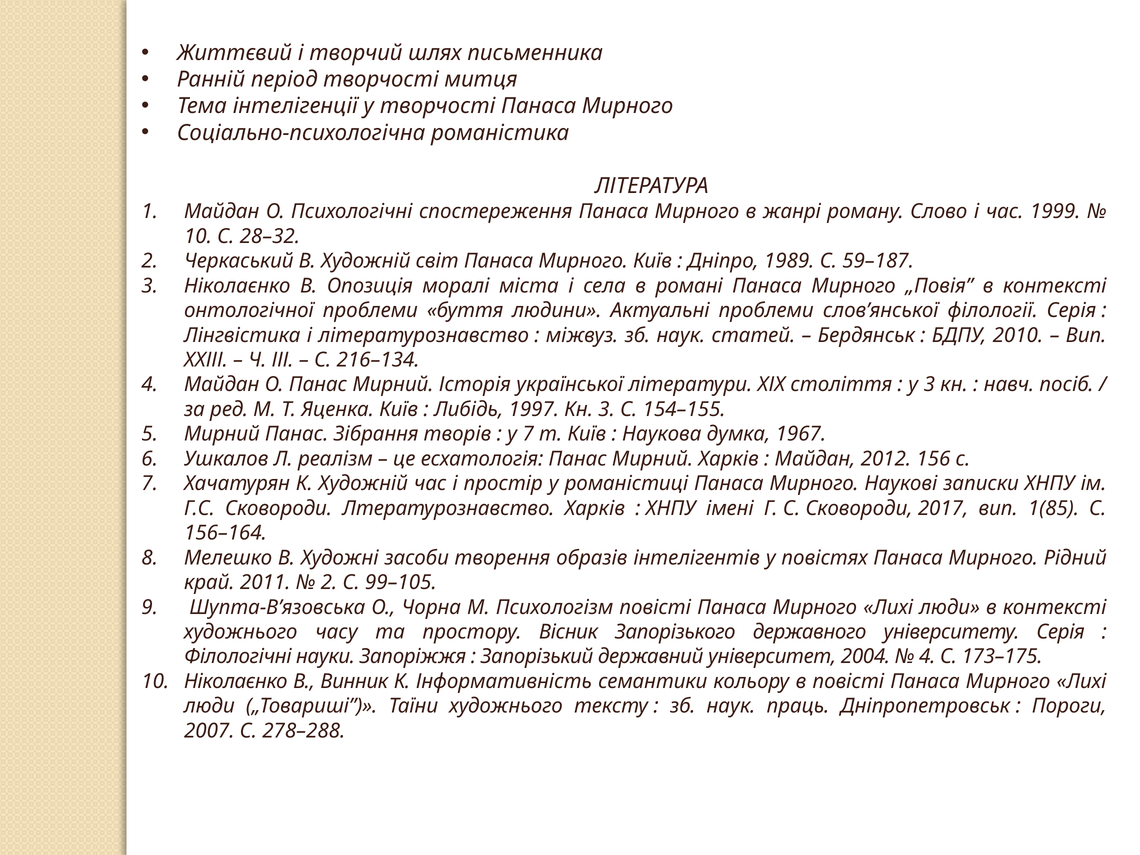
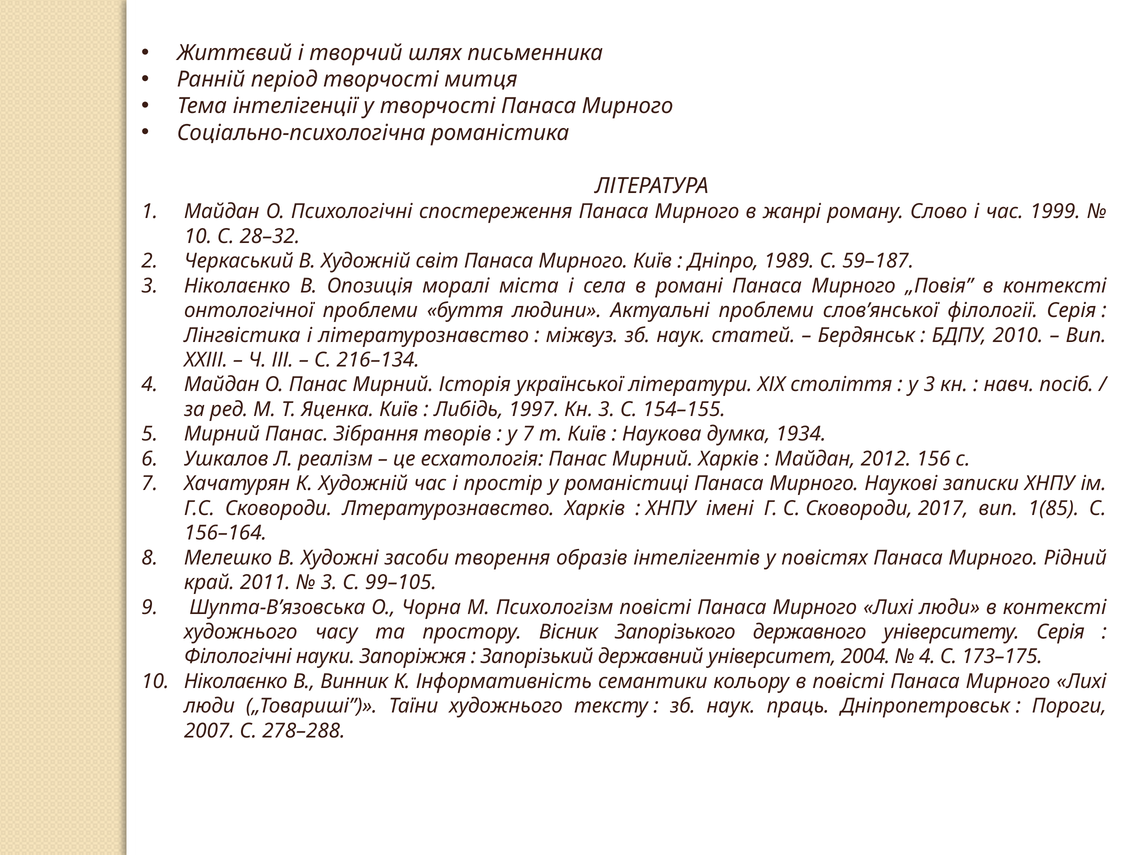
1967: 1967 -> 1934
2 at (329, 583): 2 -> 3
